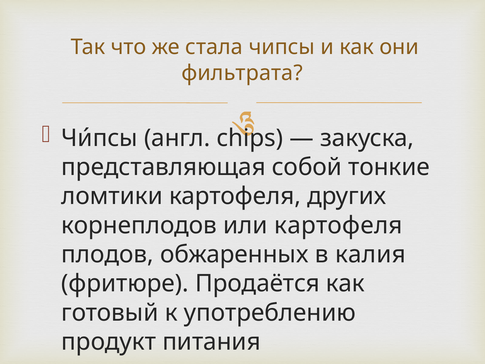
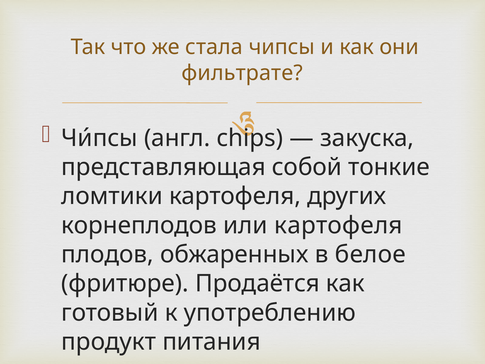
фильтрата: фильтрата -> фильтрате
калия: калия -> белое
